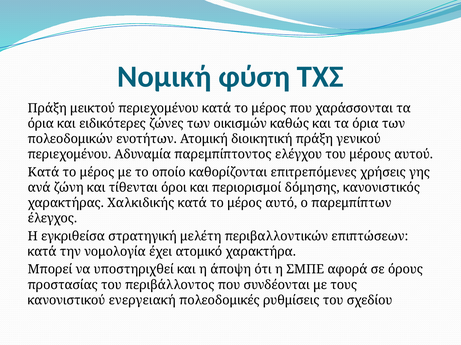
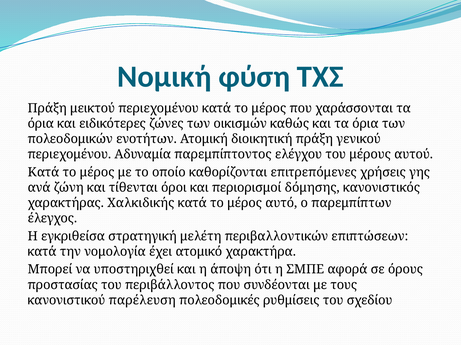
ενεργειακή: ενεργειακή -> παρέλευση
